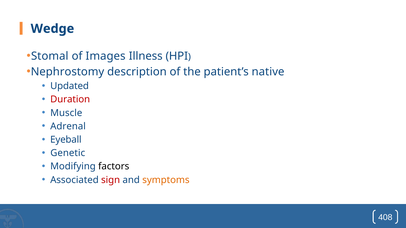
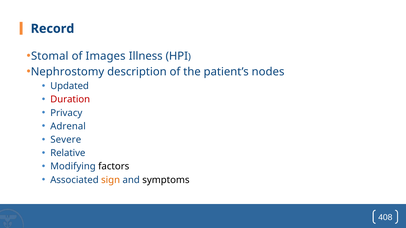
Wedge: Wedge -> Record
native: native -> nodes
Muscle: Muscle -> Privacy
Eyeball: Eyeball -> Severe
Genetic: Genetic -> Relative
sign colour: red -> orange
symptoms colour: orange -> black
